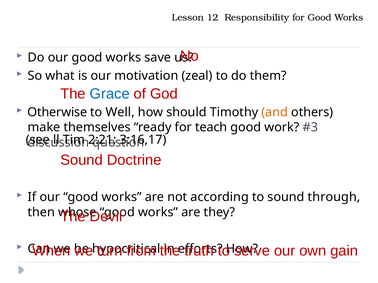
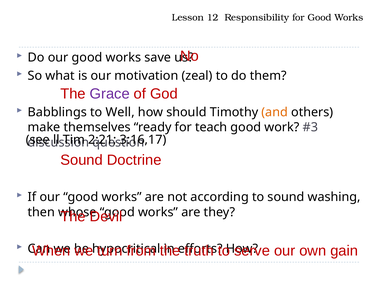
Grace colour: blue -> purple
Otherwise: Otherwise -> Babblings
through: through -> washing
